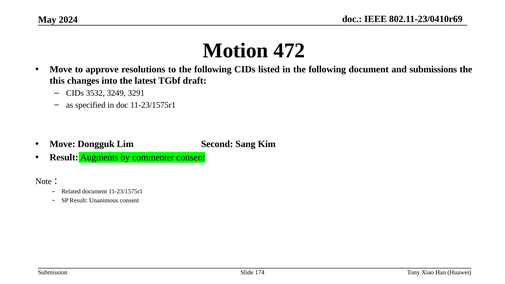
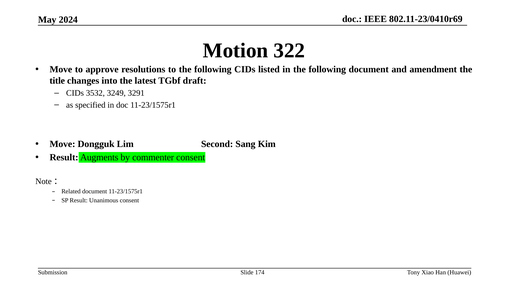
472: 472 -> 322
submissions: submissions -> amendment
this: this -> title
